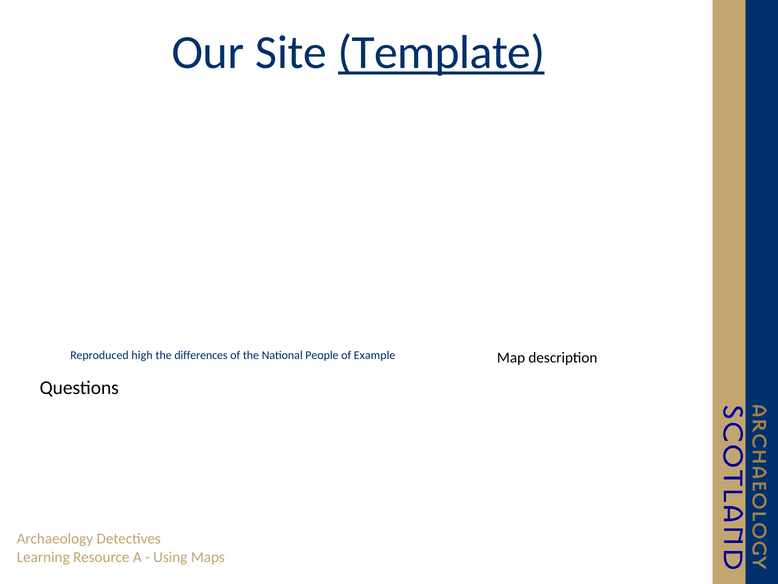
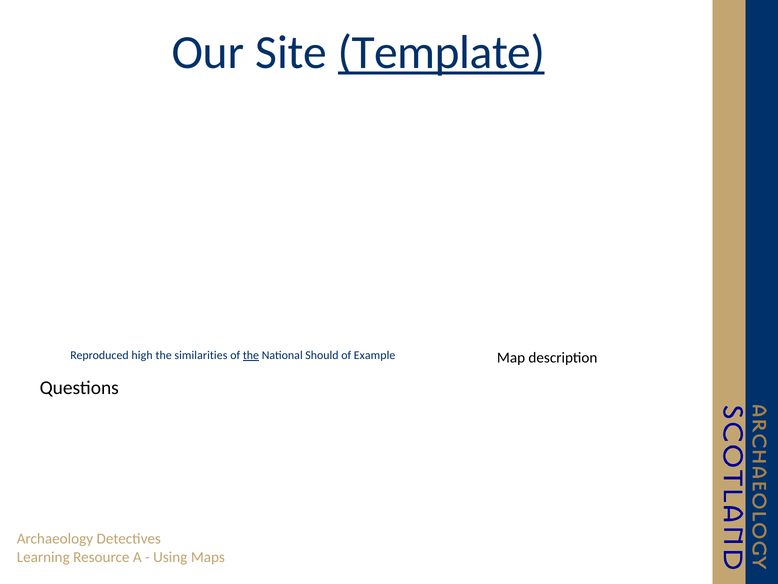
differences: differences -> similarities
the at (251, 355) underline: none -> present
People: People -> Should
